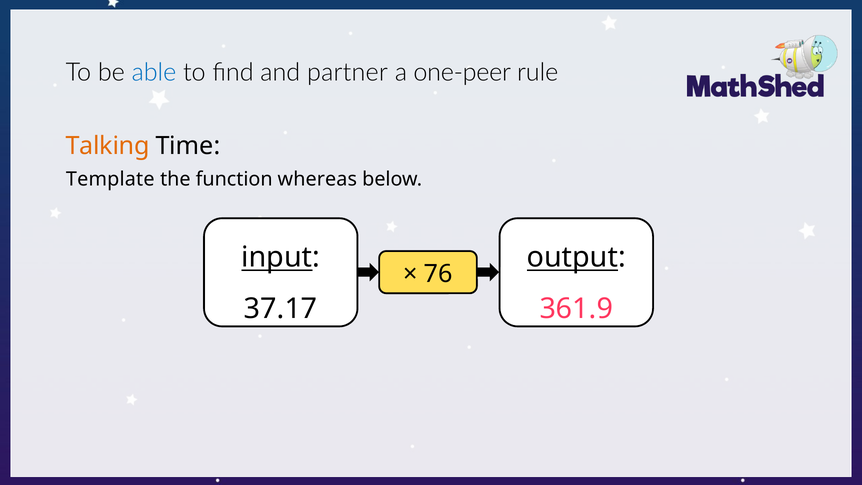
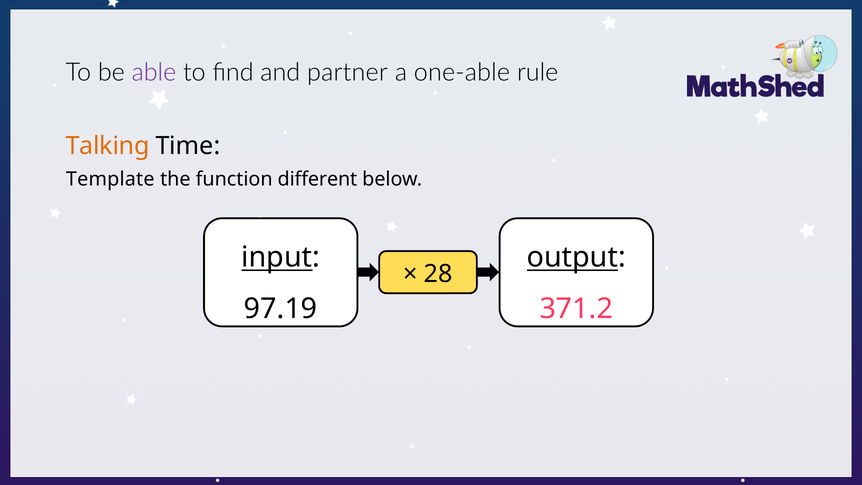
able colour: blue -> purple
one-peer: one-peer -> one-able
whereas: whereas -> different
76: 76 -> 28
37.17: 37.17 -> 97.19
361.9: 361.9 -> 371.2
